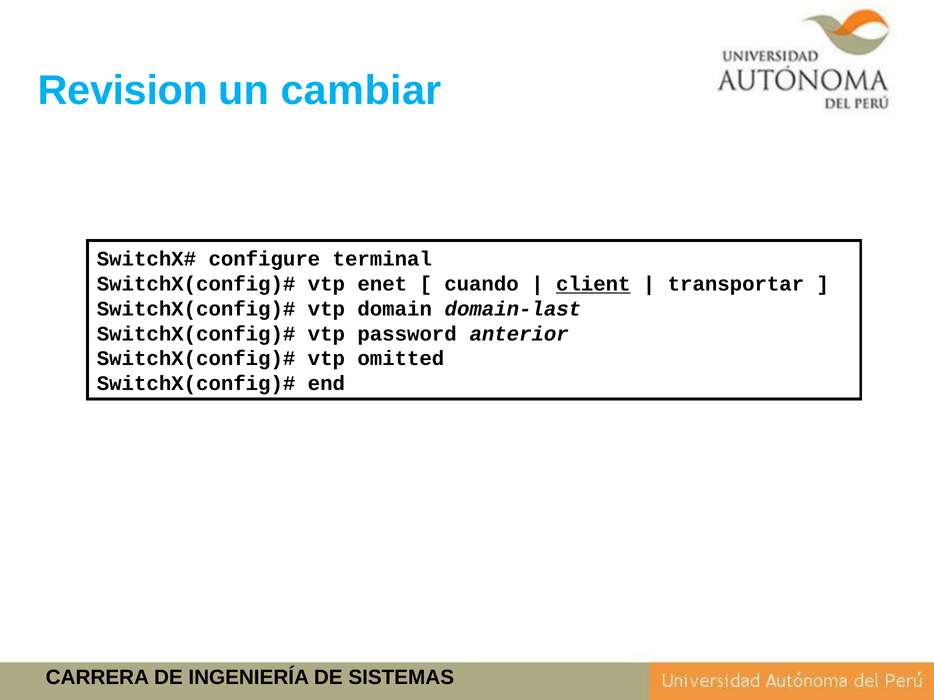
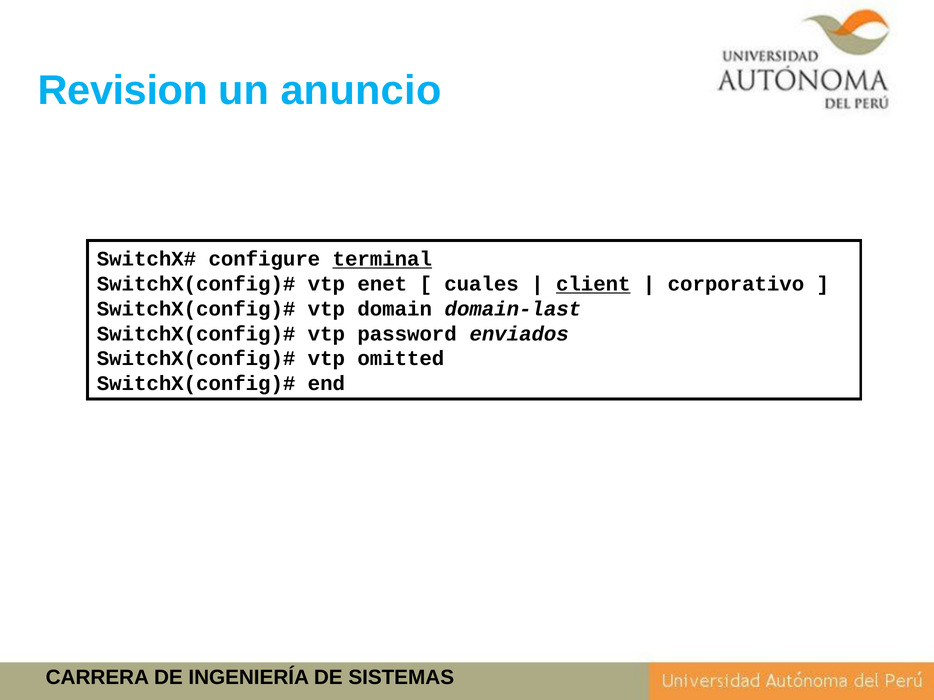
cambiar: cambiar -> anuncio
terminal underline: none -> present
cuando: cuando -> cuales
transportar: transportar -> corporativo
anterior: anterior -> enviados
